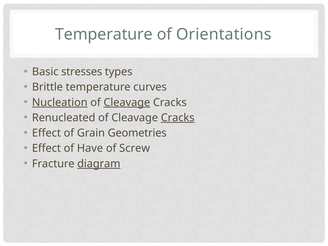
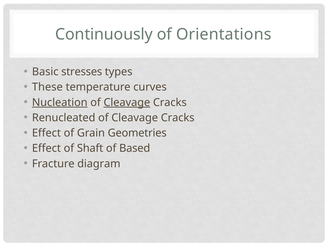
Temperature at (104, 34): Temperature -> Continuously
Brittle: Brittle -> These
Cracks at (178, 118) underline: present -> none
Have: Have -> Shaft
Screw: Screw -> Based
diagram underline: present -> none
